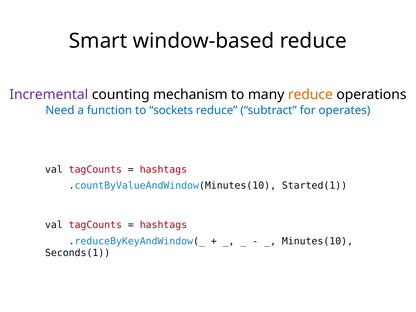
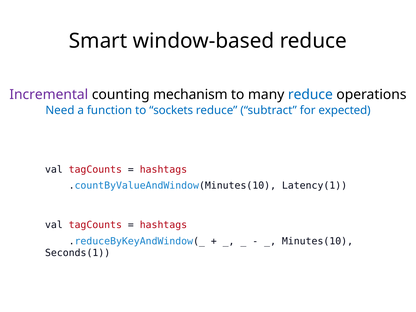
reduce at (310, 95) colour: orange -> blue
operates: operates -> expected
Started(1: Started(1 -> Latency(1
